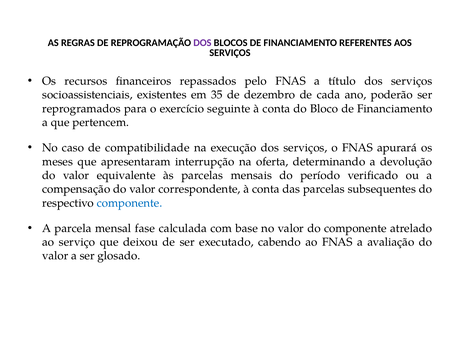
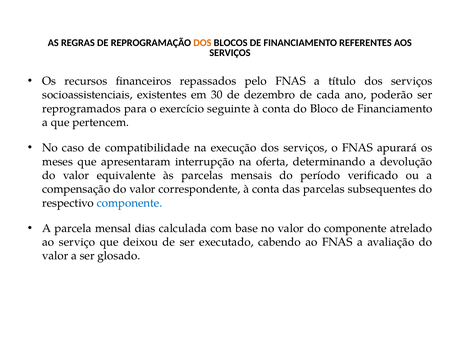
DOS at (202, 43) colour: purple -> orange
35: 35 -> 30
fase: fase -> dias
